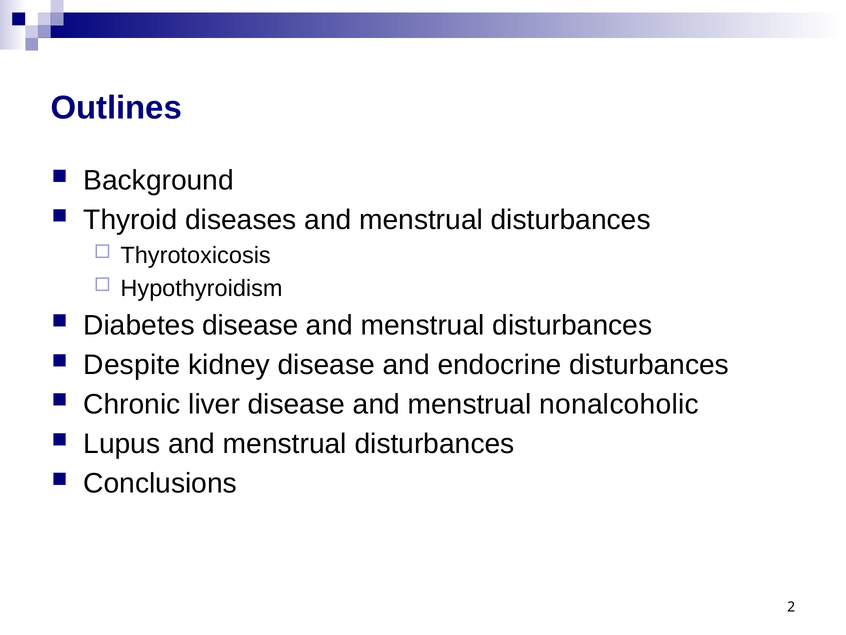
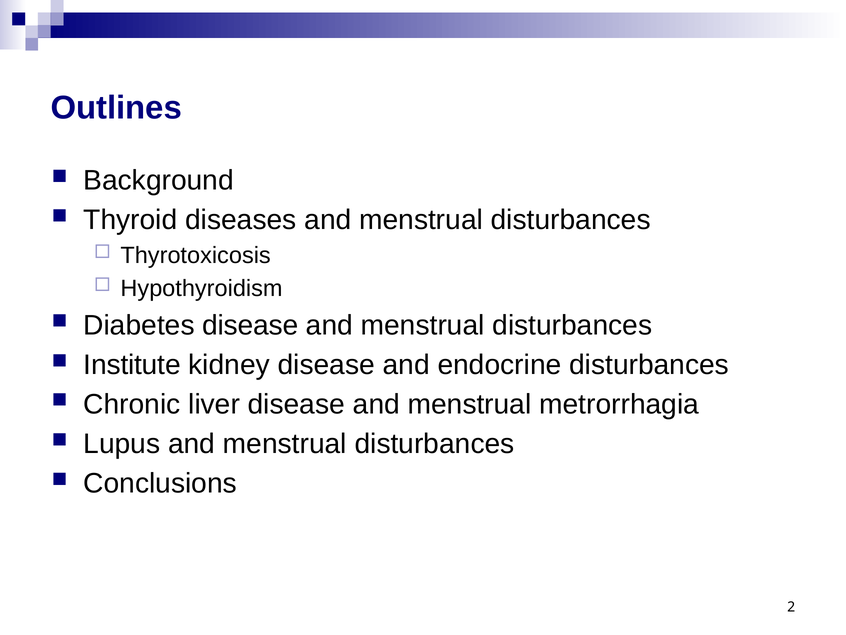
Despite: Despite -> Institute
nonalcoholic: nonalcoholic -> metrorrhagia
